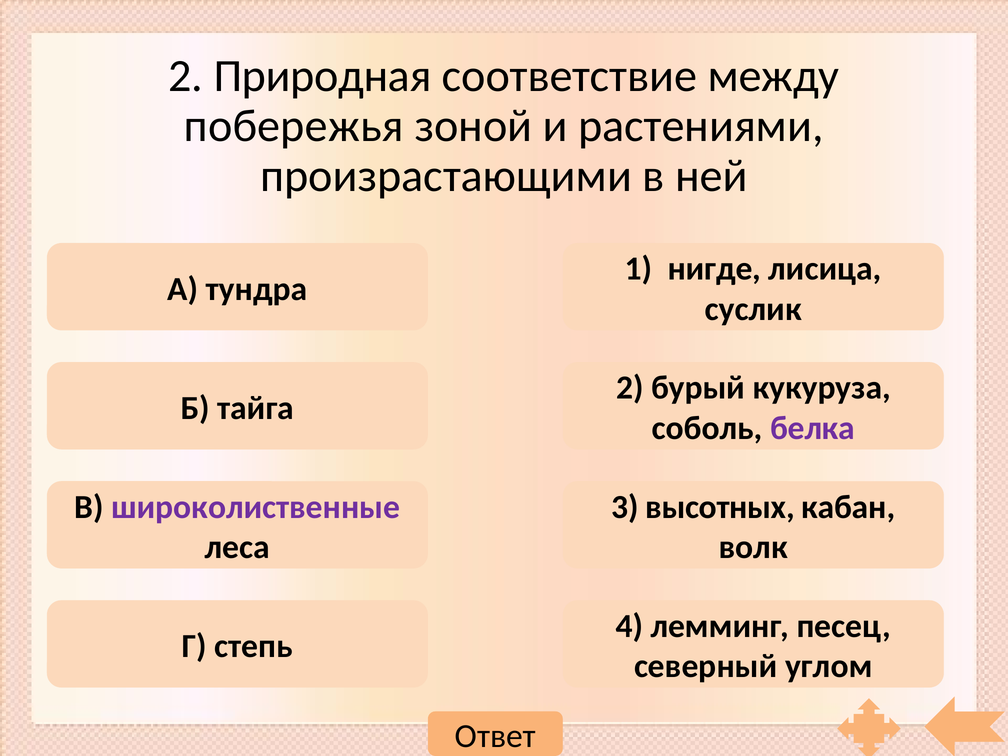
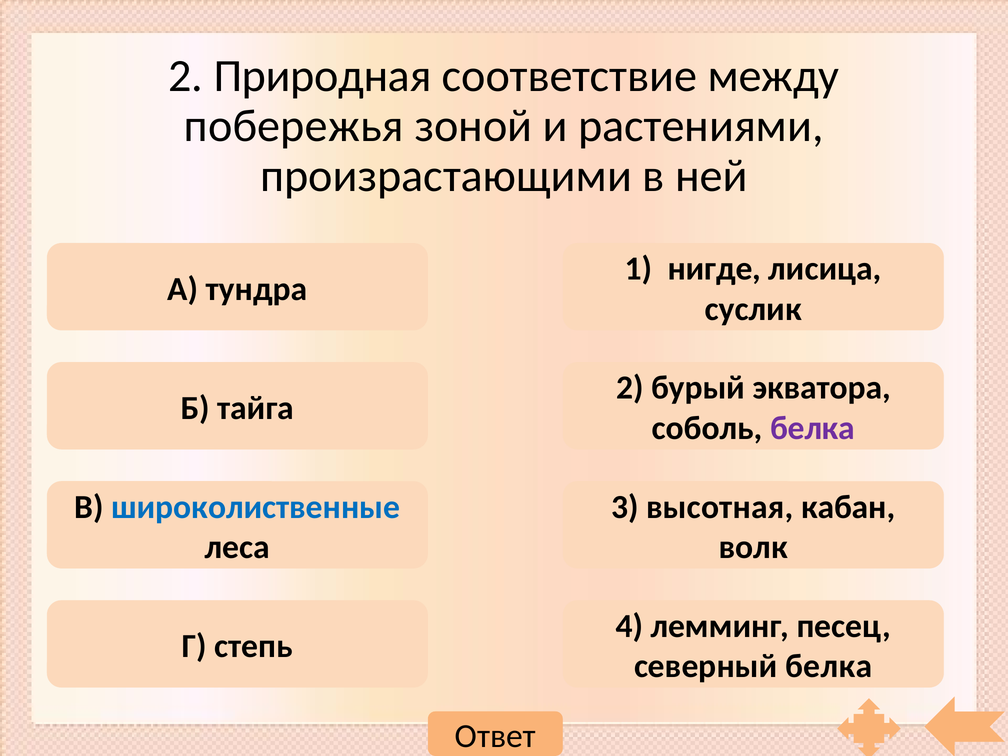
кукуруза: кукуруза -> экватора
широколиственные colour: purple -> blue
высотных: высотных -> высотная
северный углом: углом -> белка
